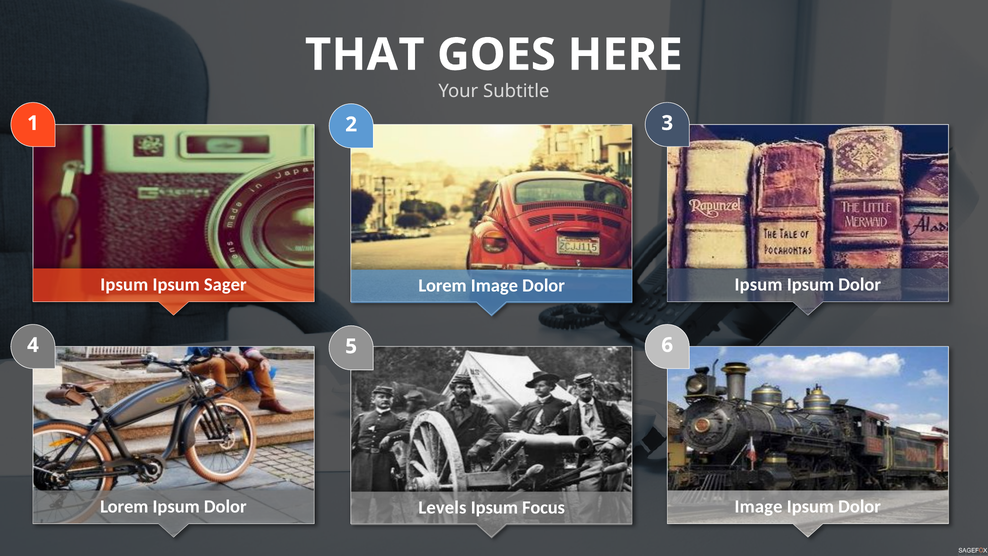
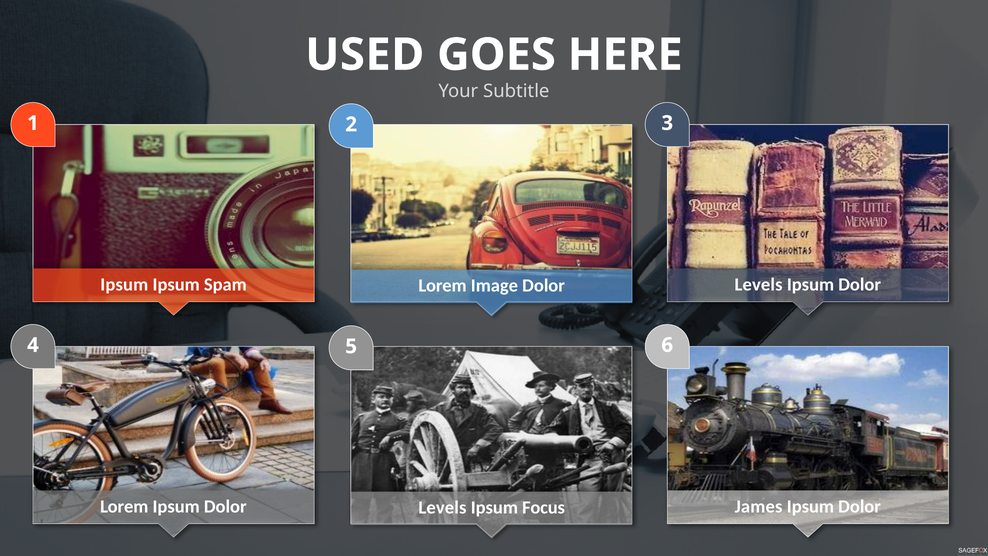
THAT: THAT -> USED
Sager: Sager -> Spam
Ipsum at (759, 284): Ipsum -> Levels
Image at (759, 506): Image -> James
